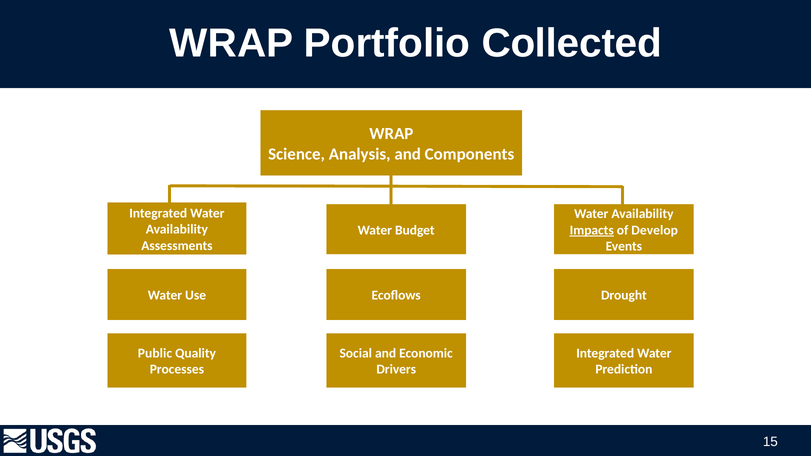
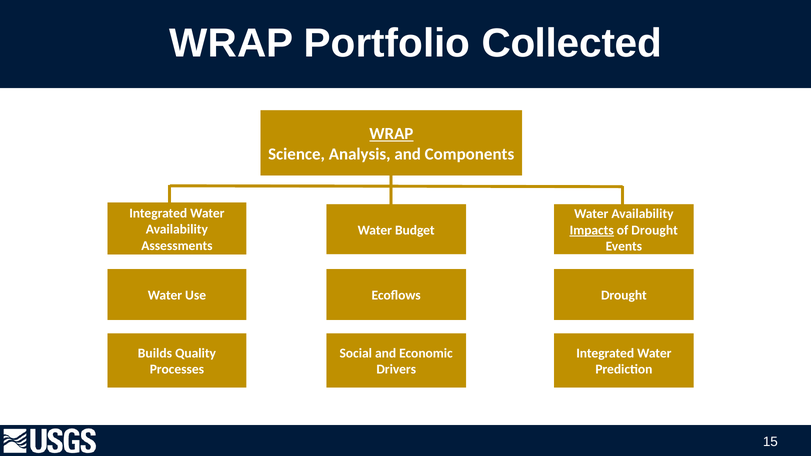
WRAP at (391, 134) underline: none -> present
of Develop: Develop -> Drought
Public: Public -> Builds
